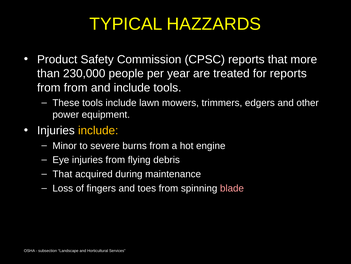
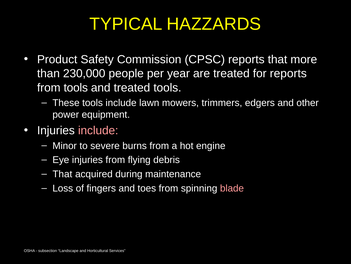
from from: from -> tools
and include: include -> treated
include at (98, 130) colour: yellow -> pink
